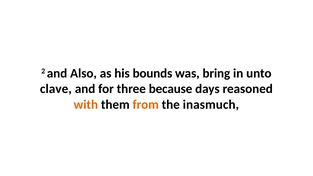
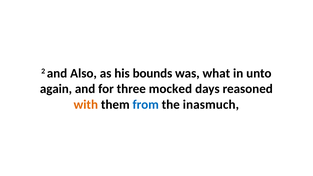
bring: bring -> what
clave: clave -> again
because: because -> mocked
from colour: orange -> blue
